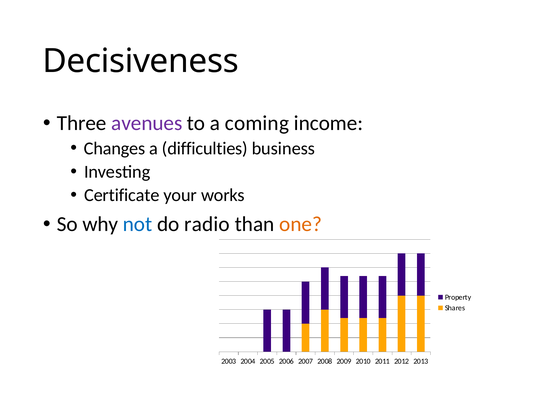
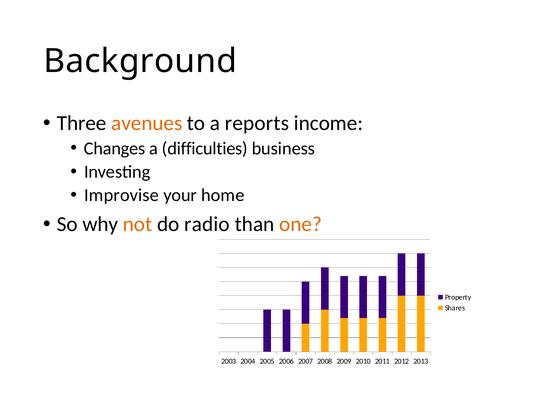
Decisiveness: Decisiveness -> Background
avenues colour: purple -> orange
coming: coming -> reports
Certificate: Certificate -> Improvise
works: works -> home
not colour: blue -> orange
